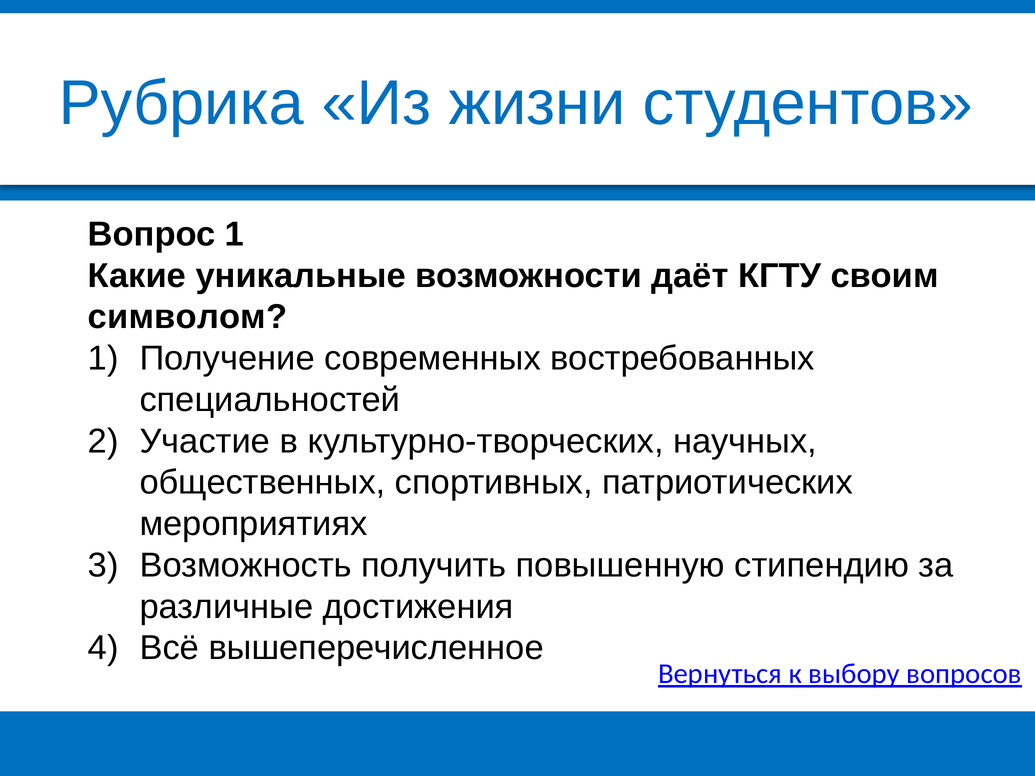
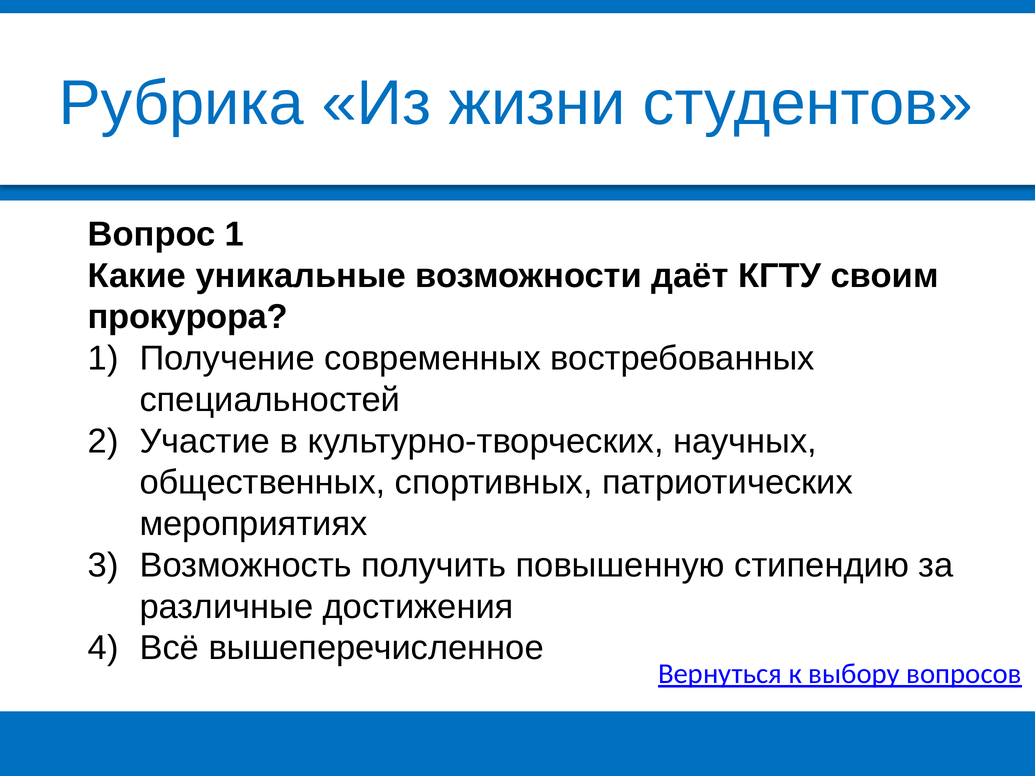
символом: символом -> прокурора
